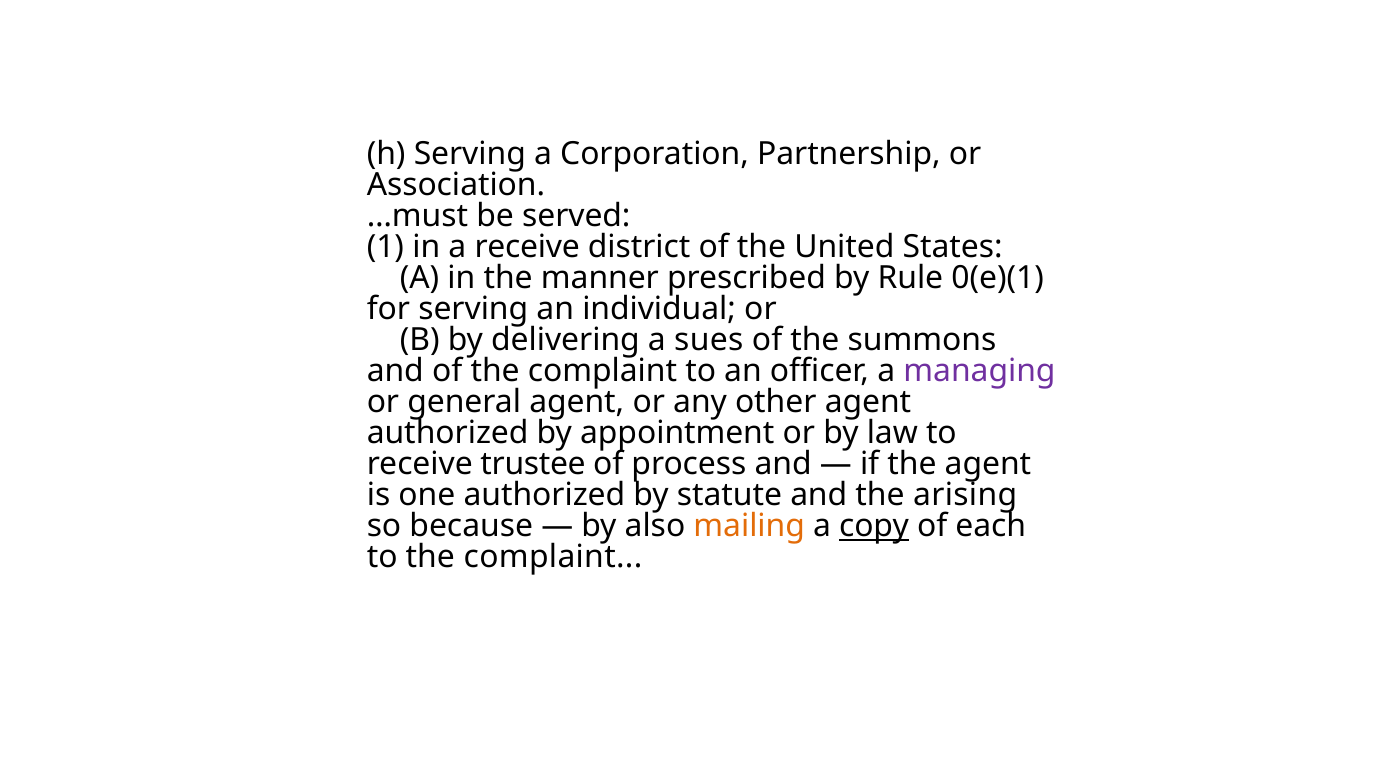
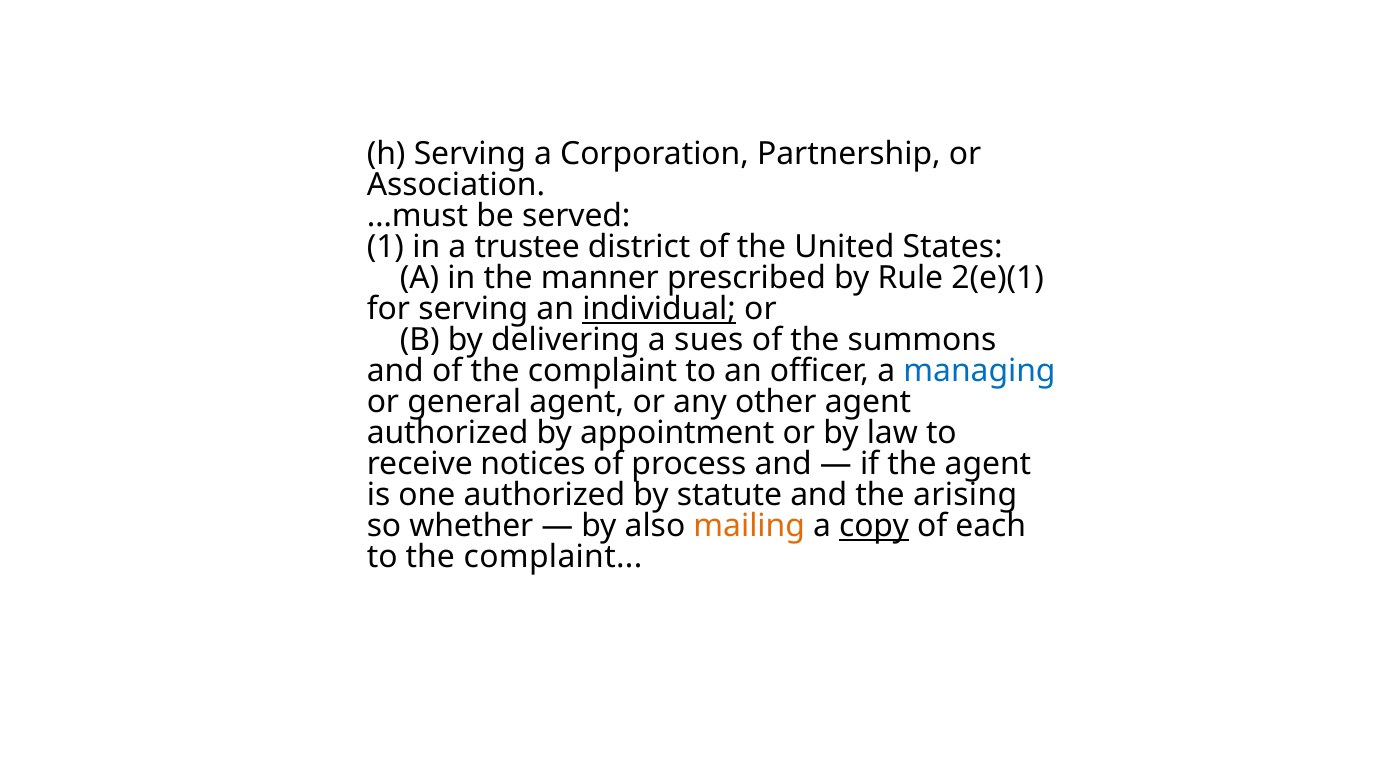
a receive: receive -> trustee
0(e)(1: 0(e)(1 -> 2(e)(1
individual underline: none -> present
managing colour: purple -> blue
trustee: trustee -> notices
because: because -> whether
